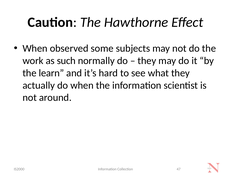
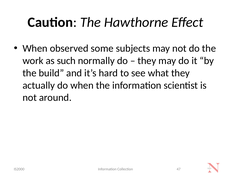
learn: learn -> build
